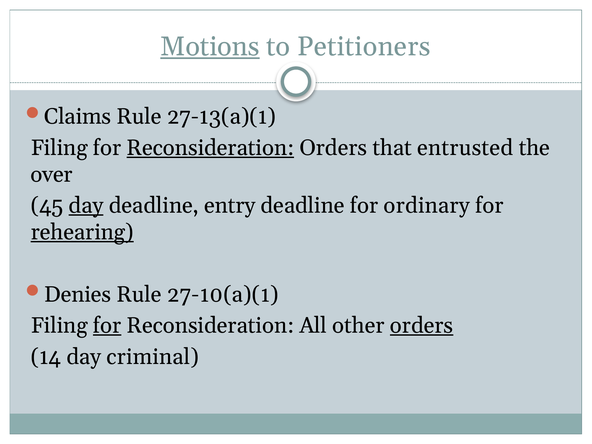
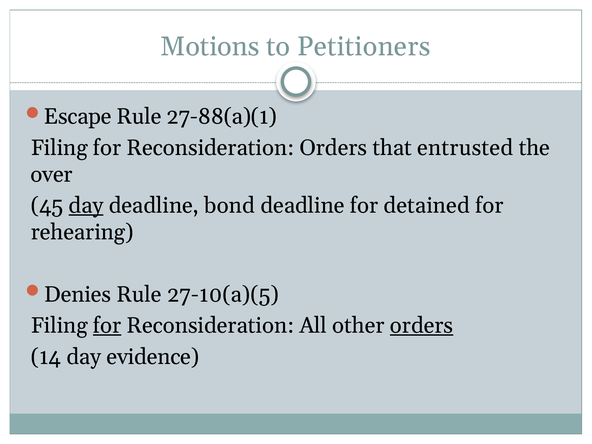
Motions underline: present -> none
Claims: Claims -> Escape
27-13(a)(1: 27-13(a)(1 -> 27-88(a)(1
Reconsideration at (210, 148) underline: present -> none
entry: entry -> bond
ordinary: ordinary -> detained
rehearing underline: present -> none
27-10(a)(1: 27-10(a)(1 -> 27-10(a)(5
criminal: criminal -> evidence
